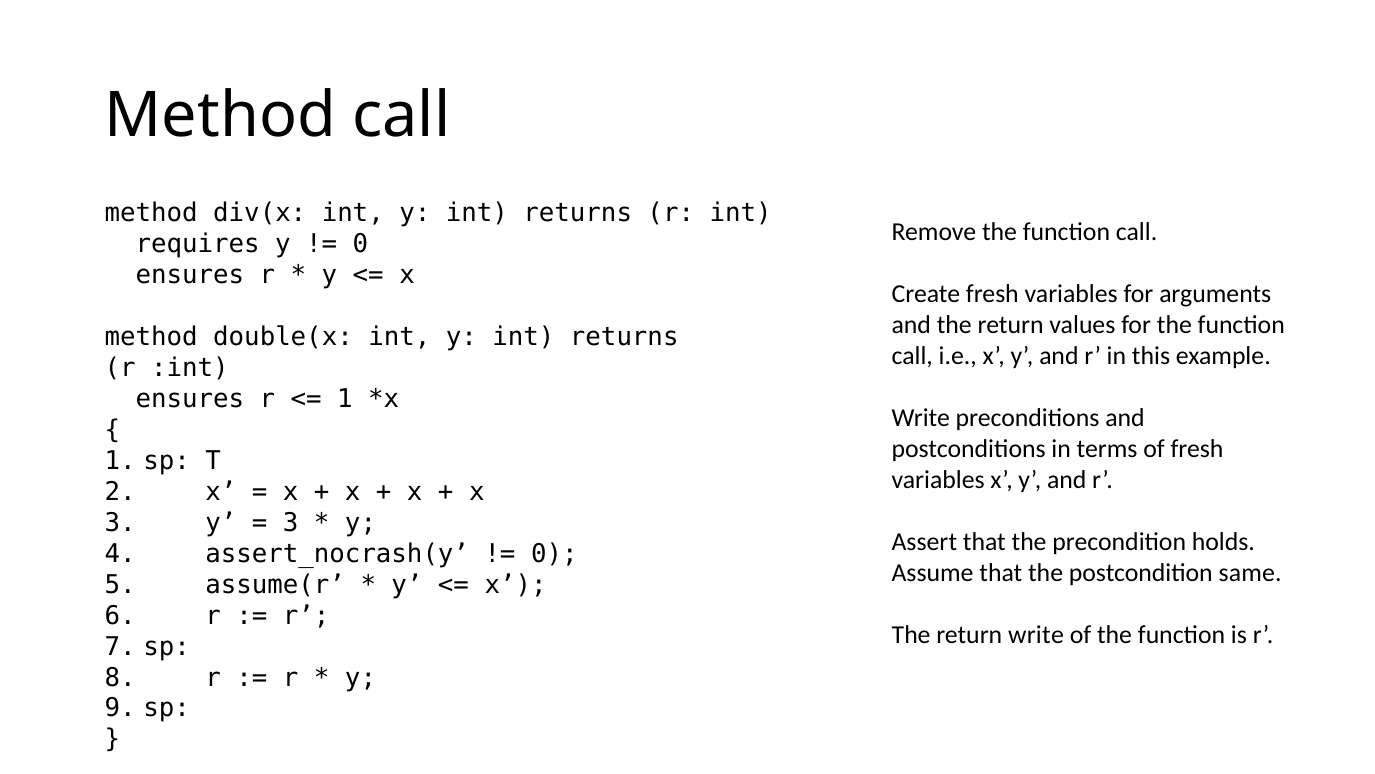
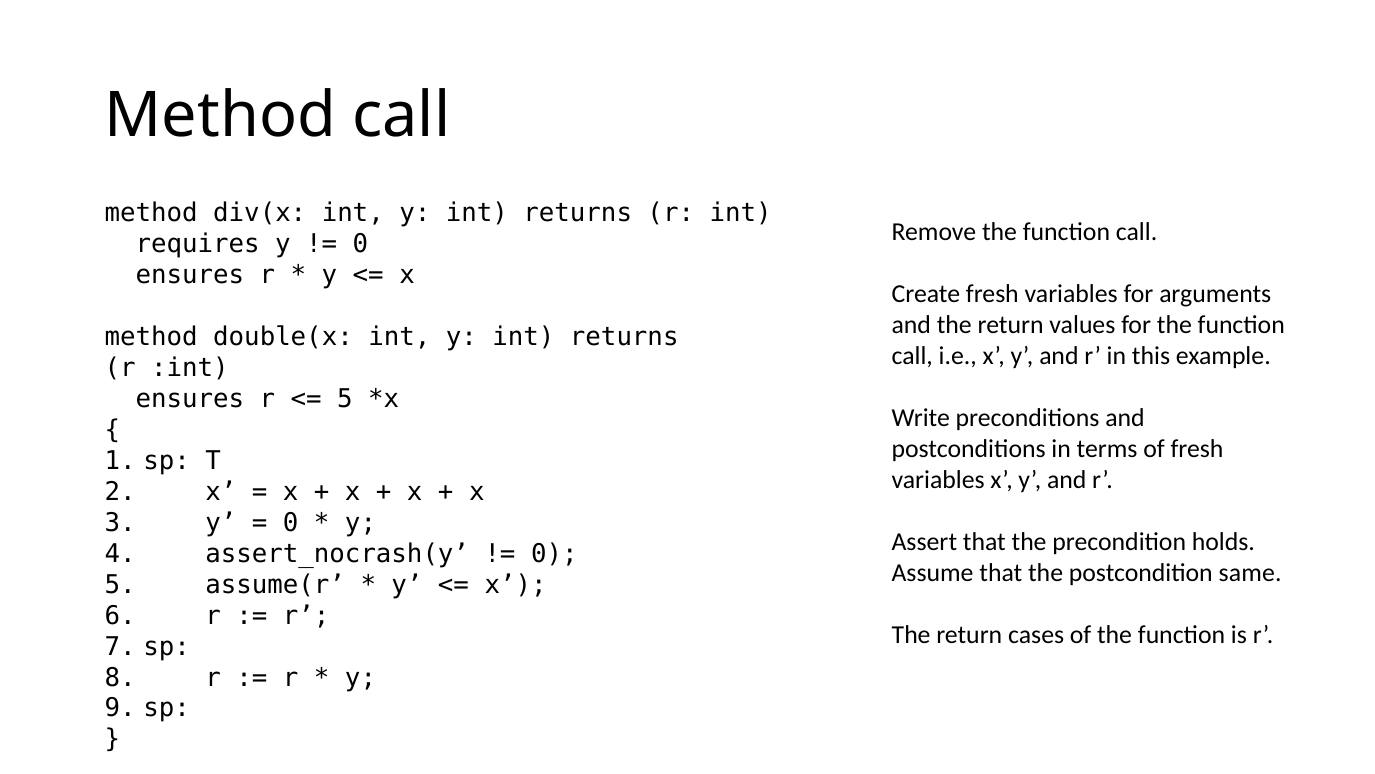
1 at (345, 399): 1 -> 5
3 at (291, 522): 3 -> 0
return write: write -> cases
